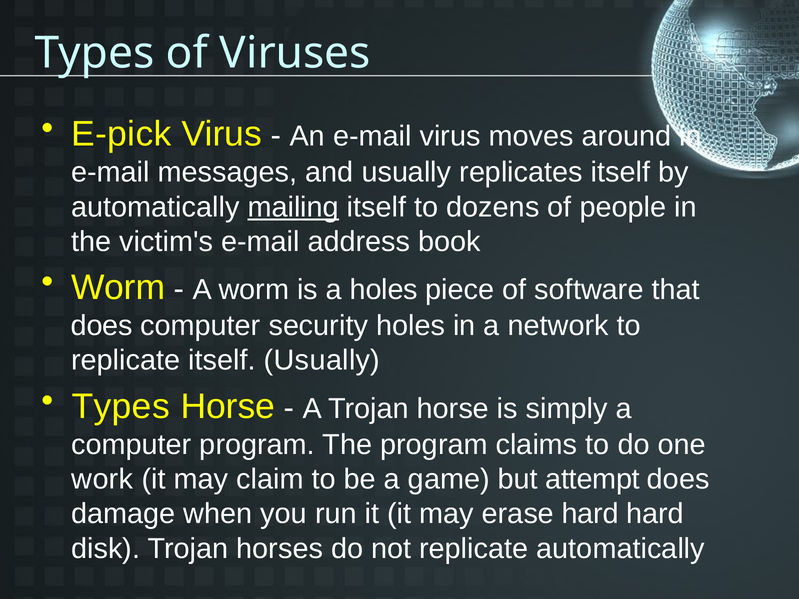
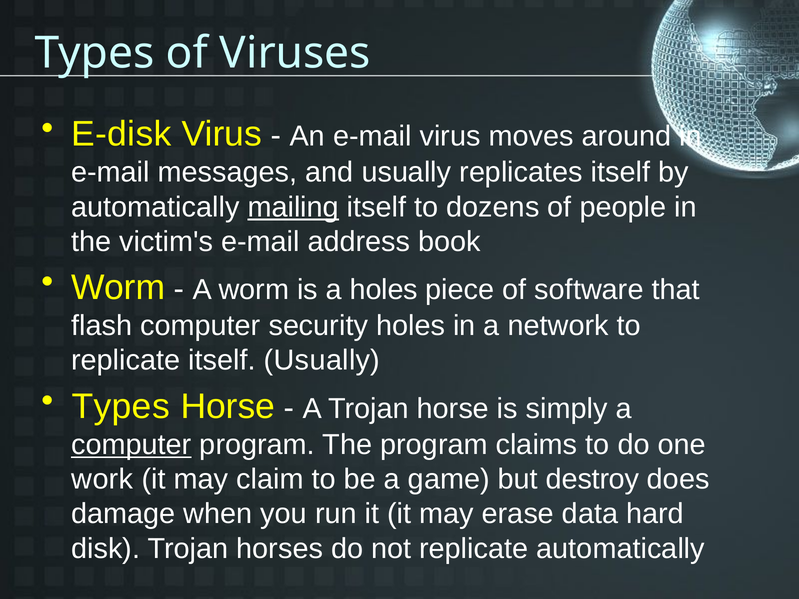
E-pick: E-pick -> E-disk
does at (102, 326): does -> flash
computer at (131, 445) underline: none -> present
attempt: attempt -> destroy
erase hard: hard -> data
